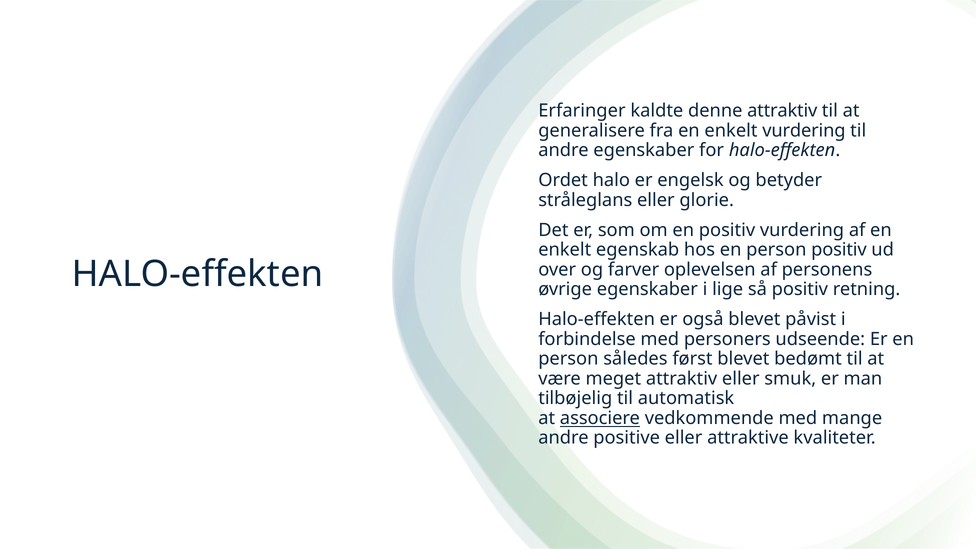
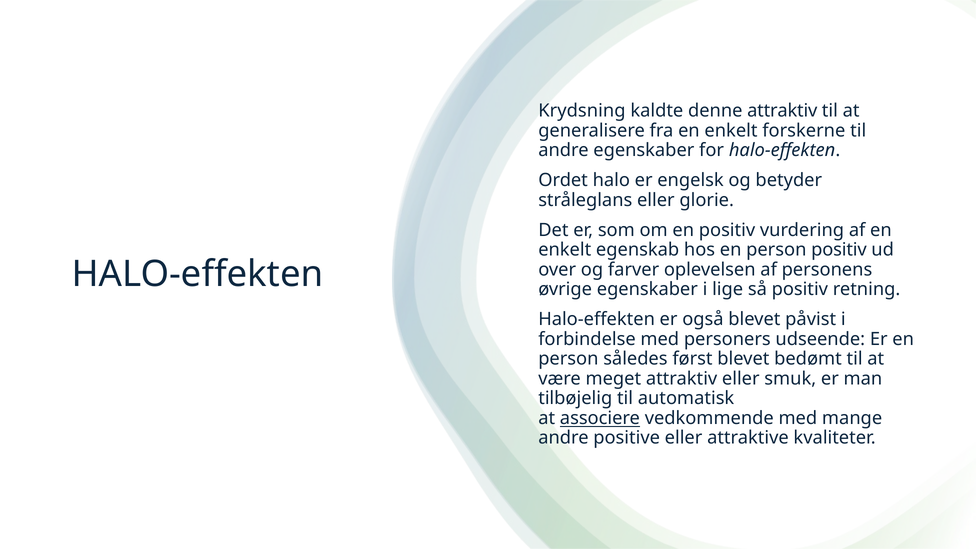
Erfaringer: Erfaringer -> Krydsning
enkelt vurdering: vurdering -> forskerne
